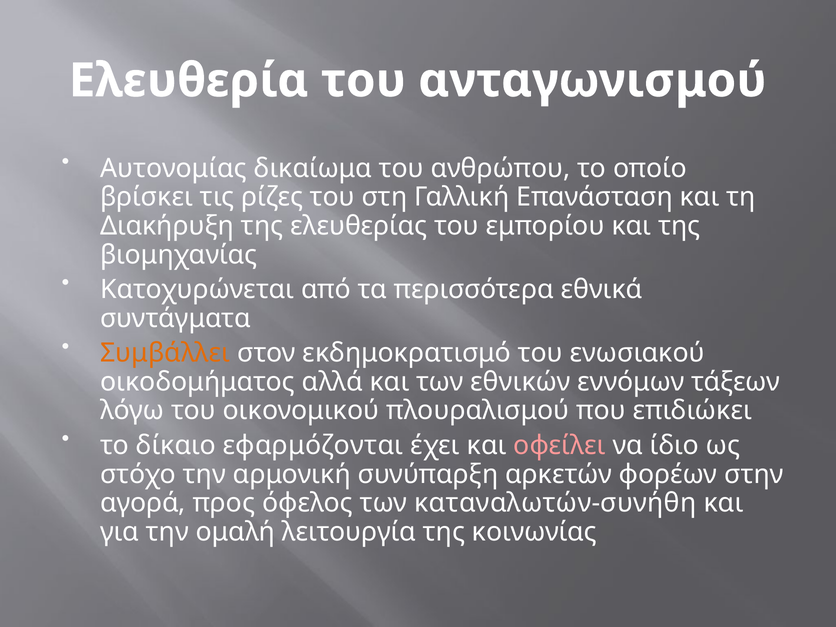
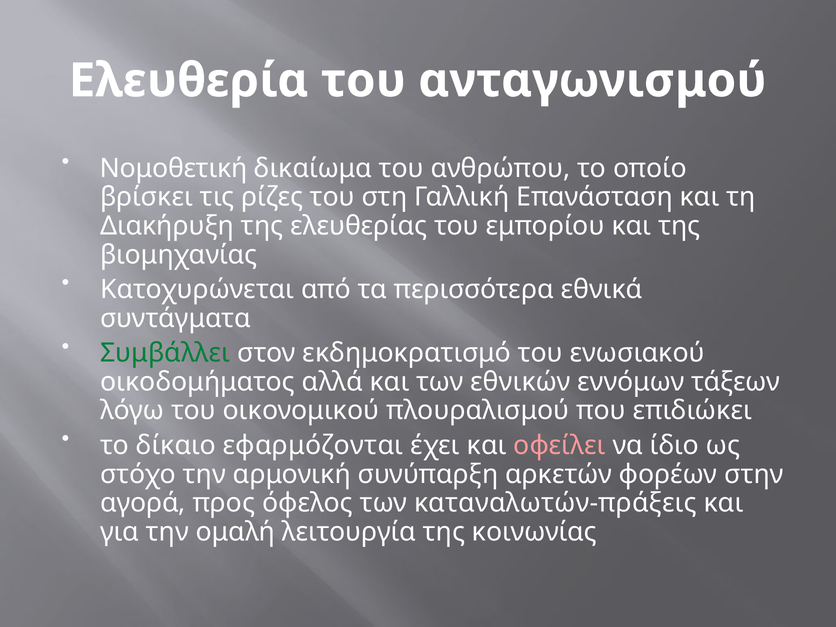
Αυτονομίας: Αυτονομίας -> Νομοθετική
Συμβάλλει colour: orange -> green
καταναλωτών-συνήθη: καταναλωτών-συνήθη -> καταναλωτών-πράξεις
